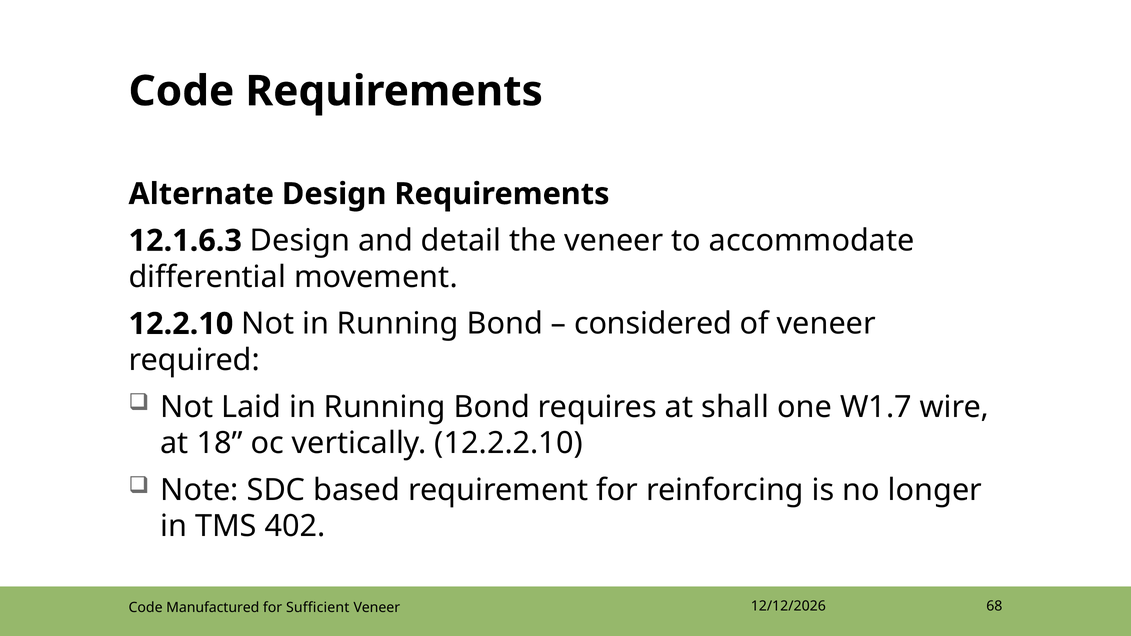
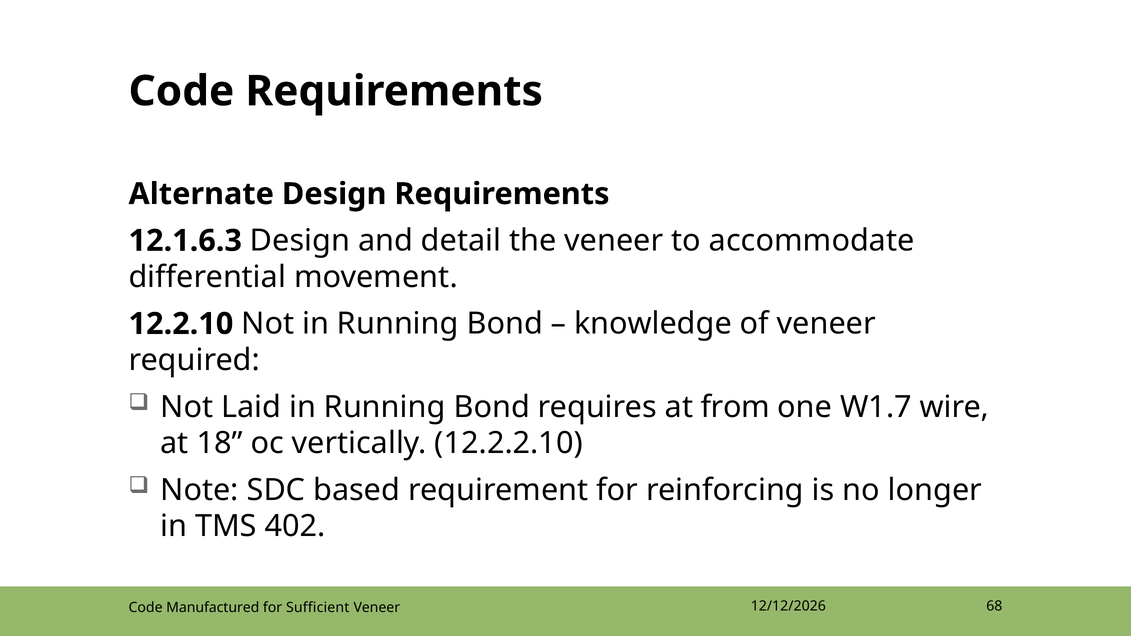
considered: considered -> knowledge
shall: shall -> from
